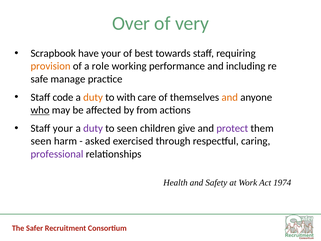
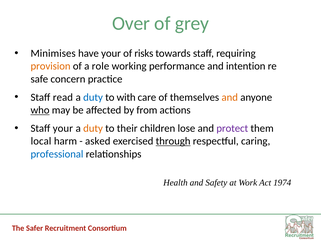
very: very -> grey
Scrapbook: Scrapbook -> Minimises
best: best -> risks
including: including -> intention
manage: manage -> concern
code: code -> read
duty at (93, 97) colour: orange -> blue
duty at (93, 128) colour: purple -> orange
to seen: seen -> their
give: give -> lose
seen at (41, 141): seen -> local
through underline: none -> present
professional colour: purple -> blue
